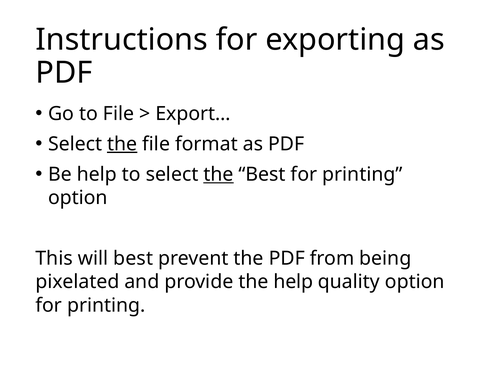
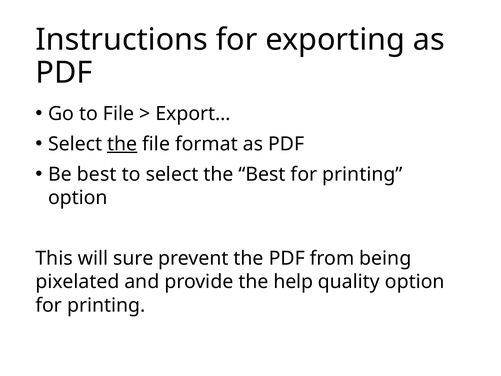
Be help: help -> best
the at (218, 174) underline: present -> none
will best: best -> sure
